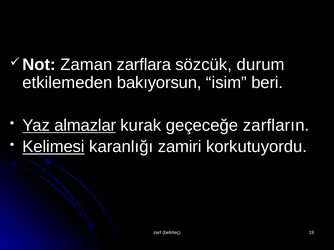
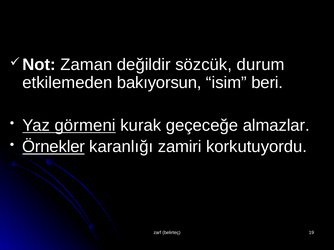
zarflara: zarflara -> değildir
almazlar: almazlar -> görmeni
zarfların: zarfların -> almazlar
Kelimesi: Kelimesi -> Örnekler
